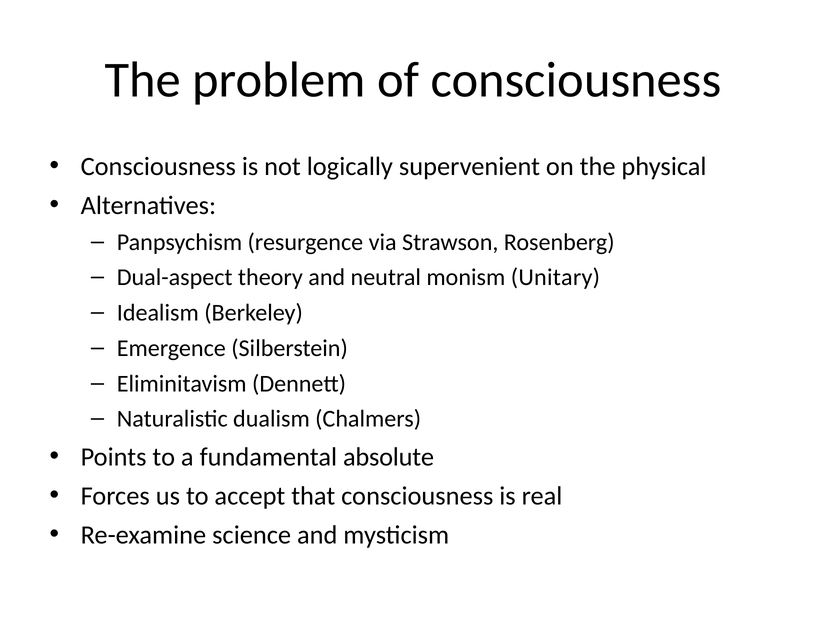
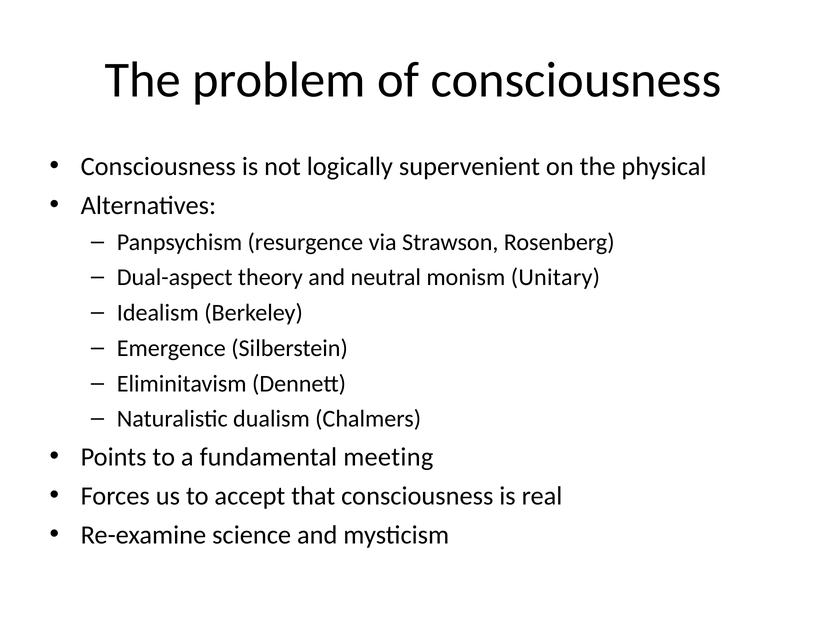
absolute: absolute -> meeting
